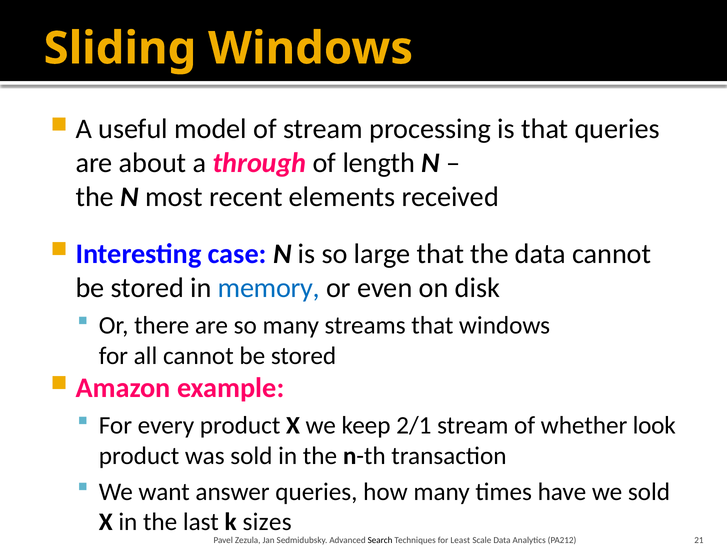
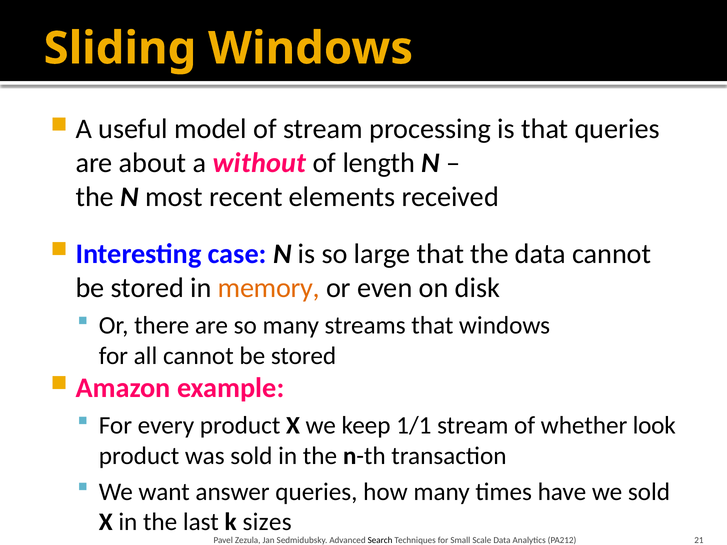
through: through -> without
memory colour: blue -> orange
2/1: 2/1 -> 1/1
Least: Least -> Small
